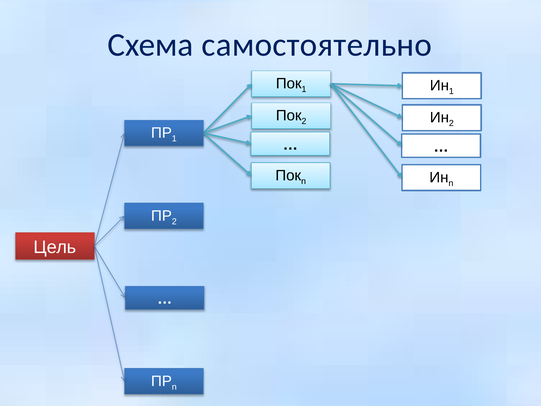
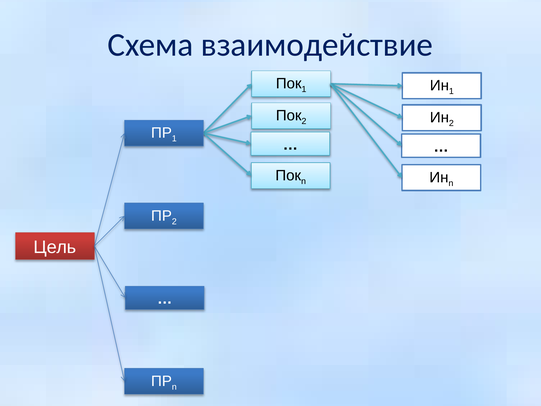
самостоятельно: самостоятельно -> взаимодействие
